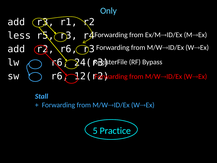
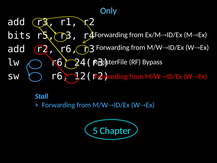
less: less -> bits
Practice: Practice -> Chapter
